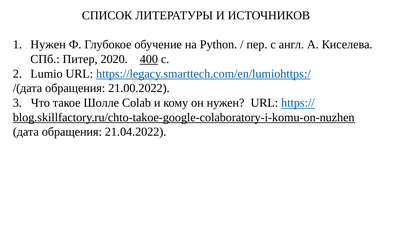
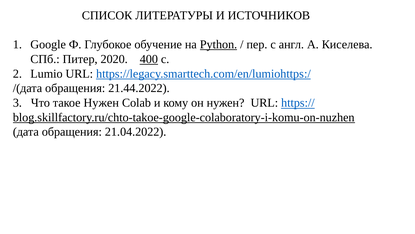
Нужен at (48, 44): Нужен -> Google
Python underline: none -> present
21.00.2022: 21.00.2022 -> 21.44.2022
такое Шолле: Шолле -> Нужен
